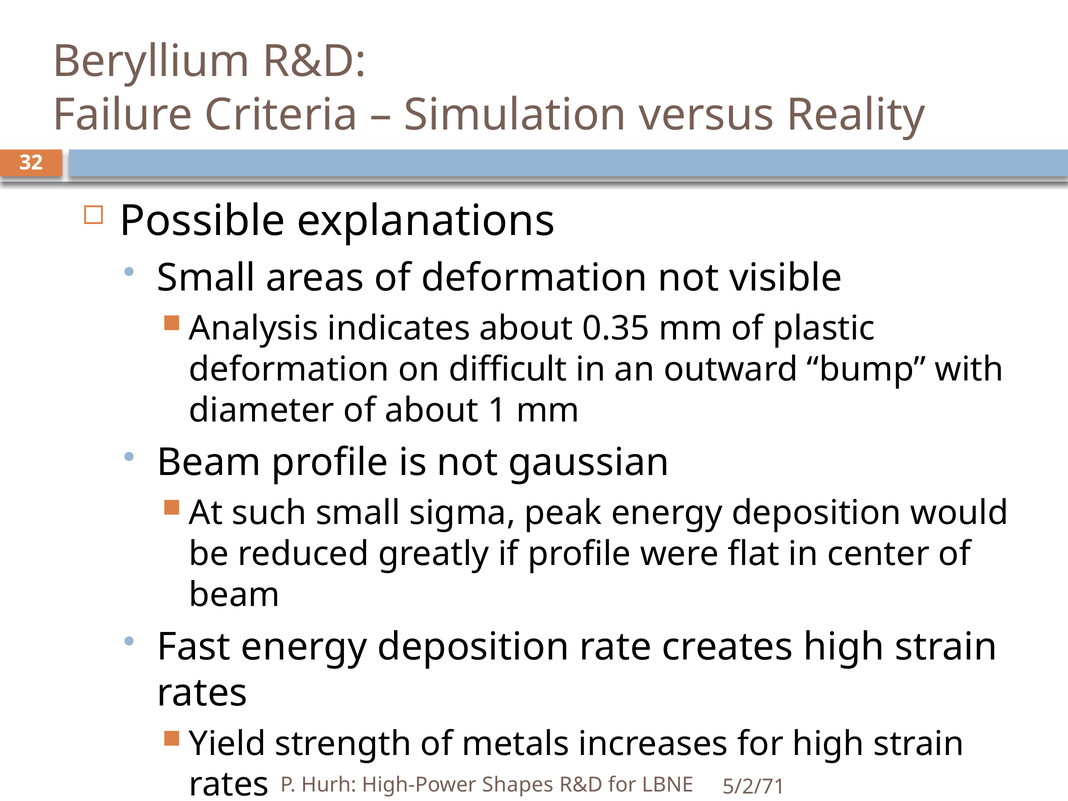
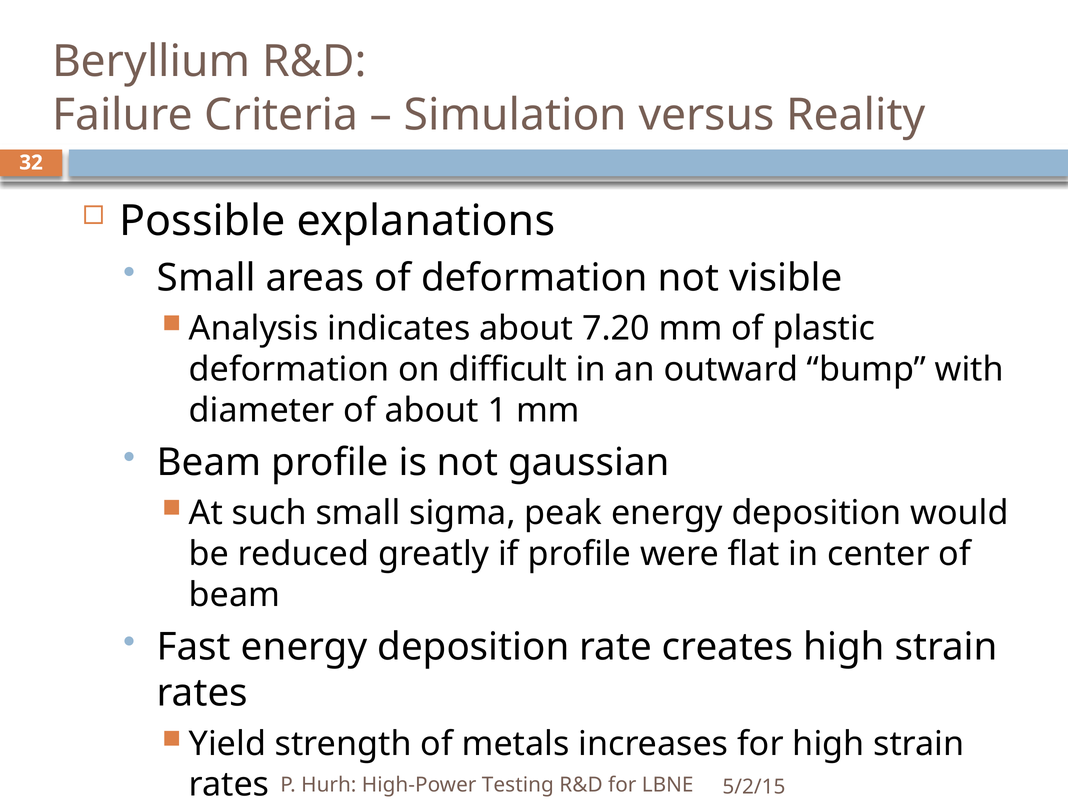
0.35: 0.35 -> 7.20
Shapes: Shapes -> Testing
5/2/71: 5/2/71 -> 5/2/15
